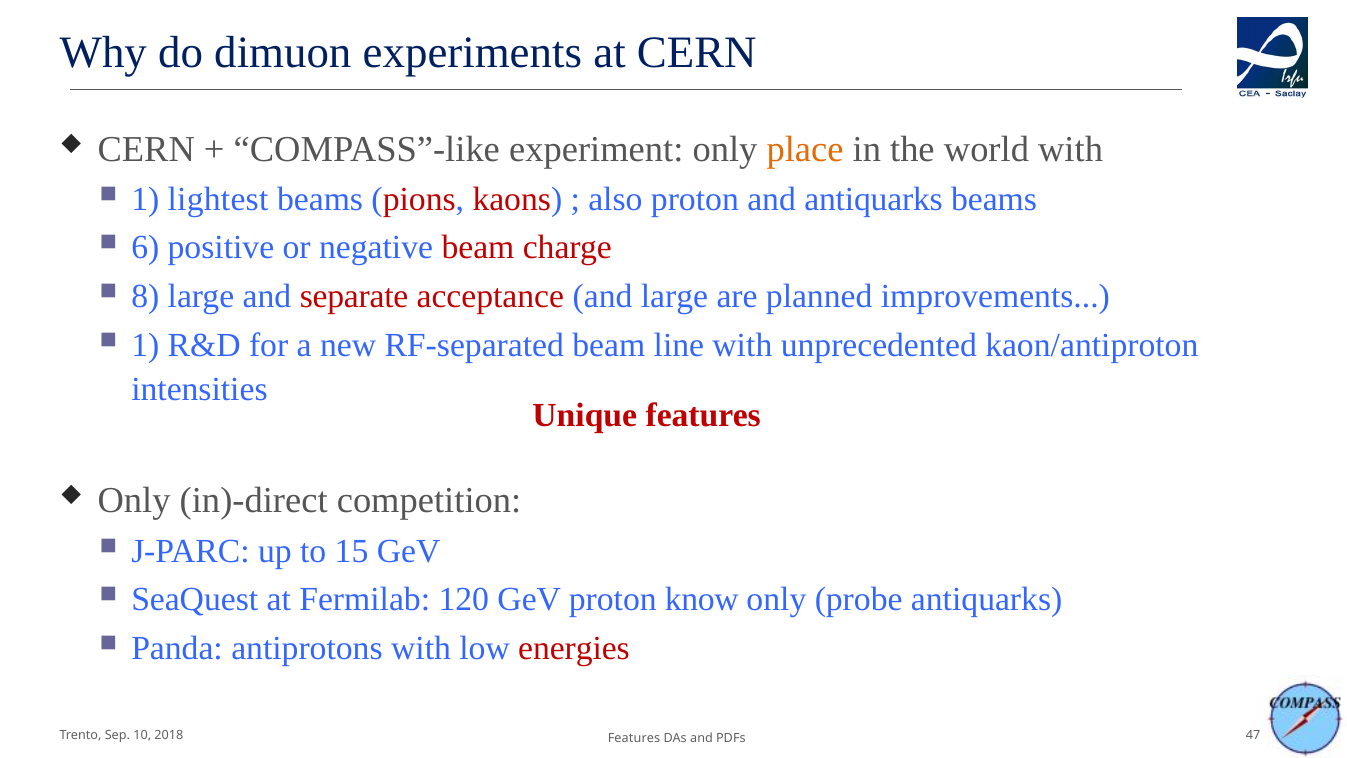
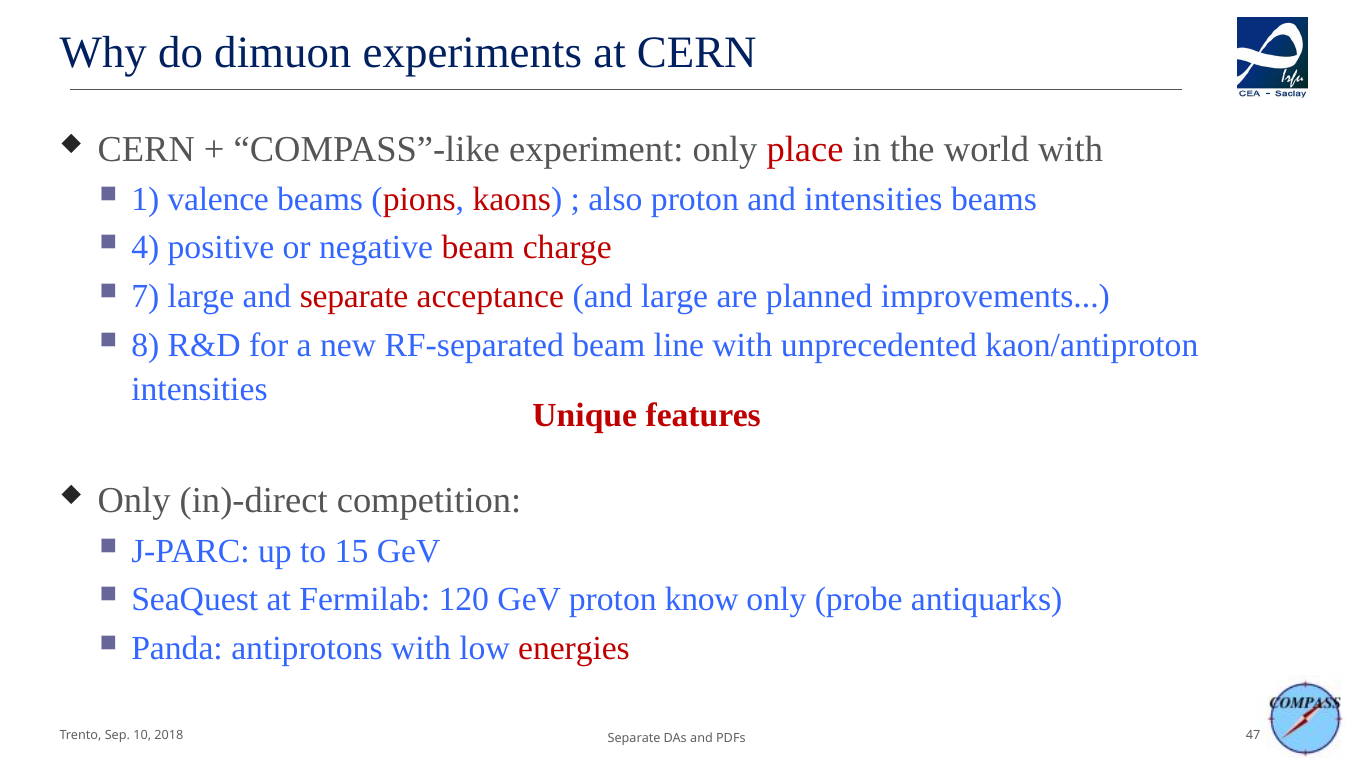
place colour: orange -> red
lightest: lightest -> valence
and antiquarks: antiquarks -> intensities
6: 6 -> 4
8: 8 -> 7
1 at (145, 345): 1 -> 8
2018 Features: Features -> Separate
